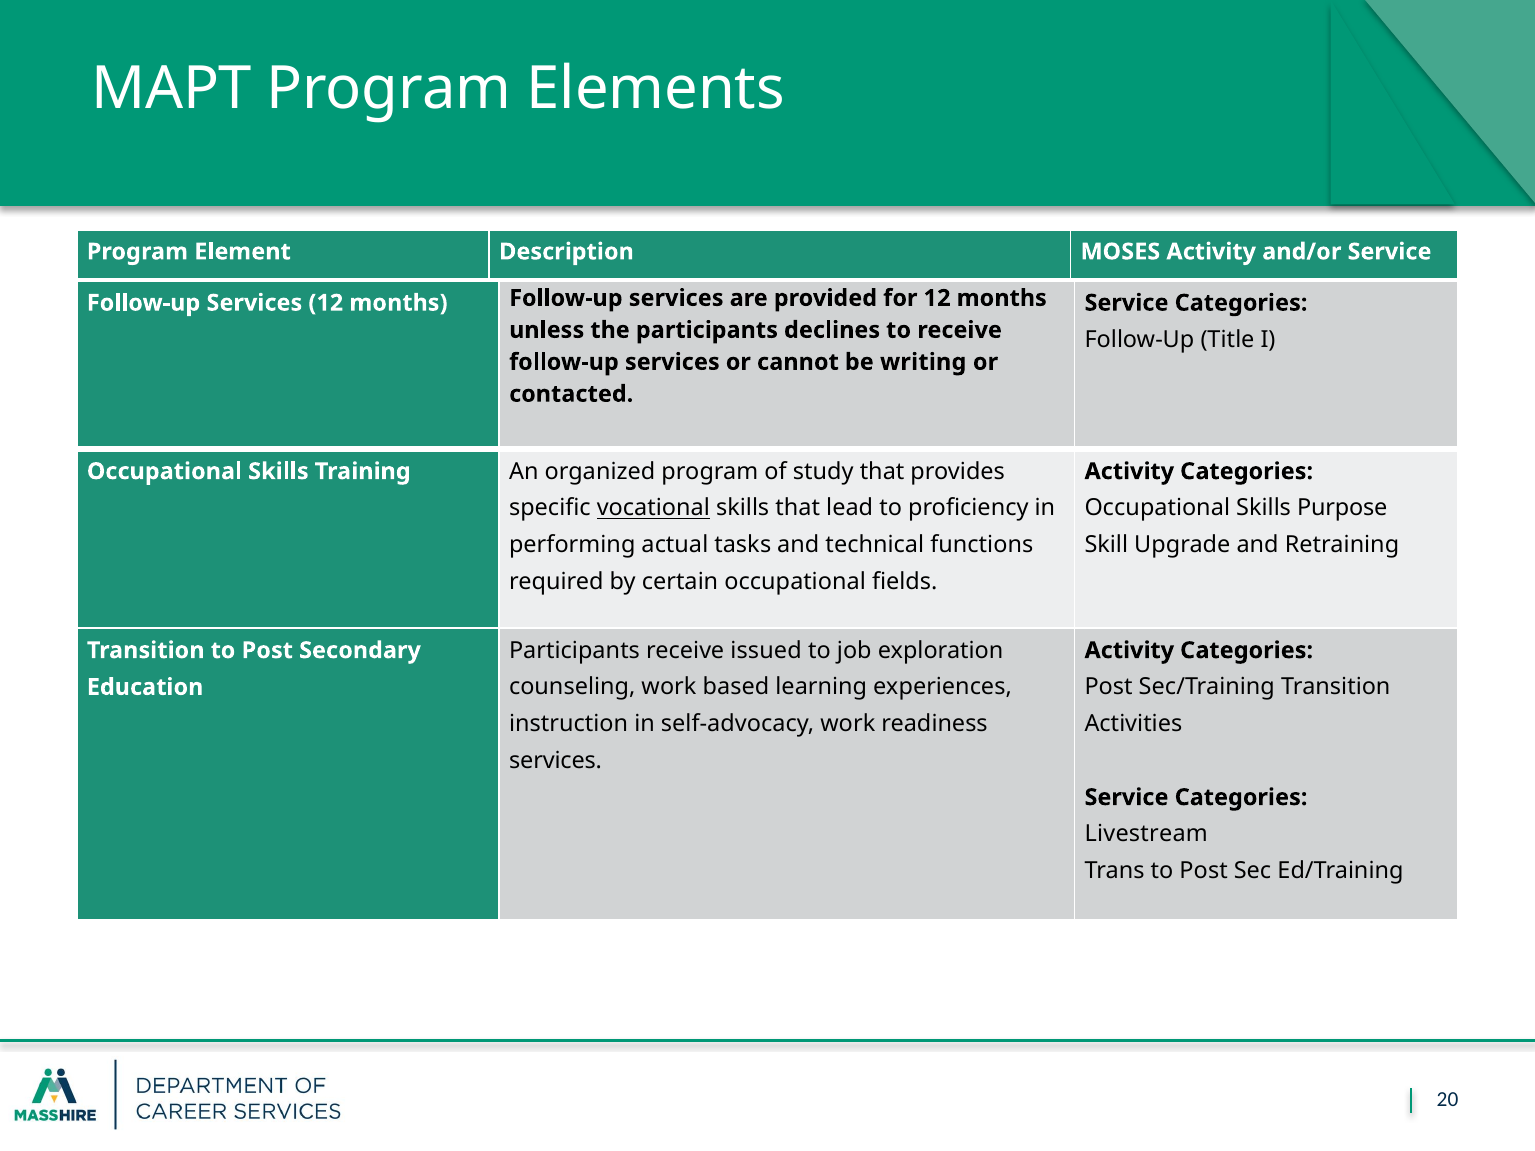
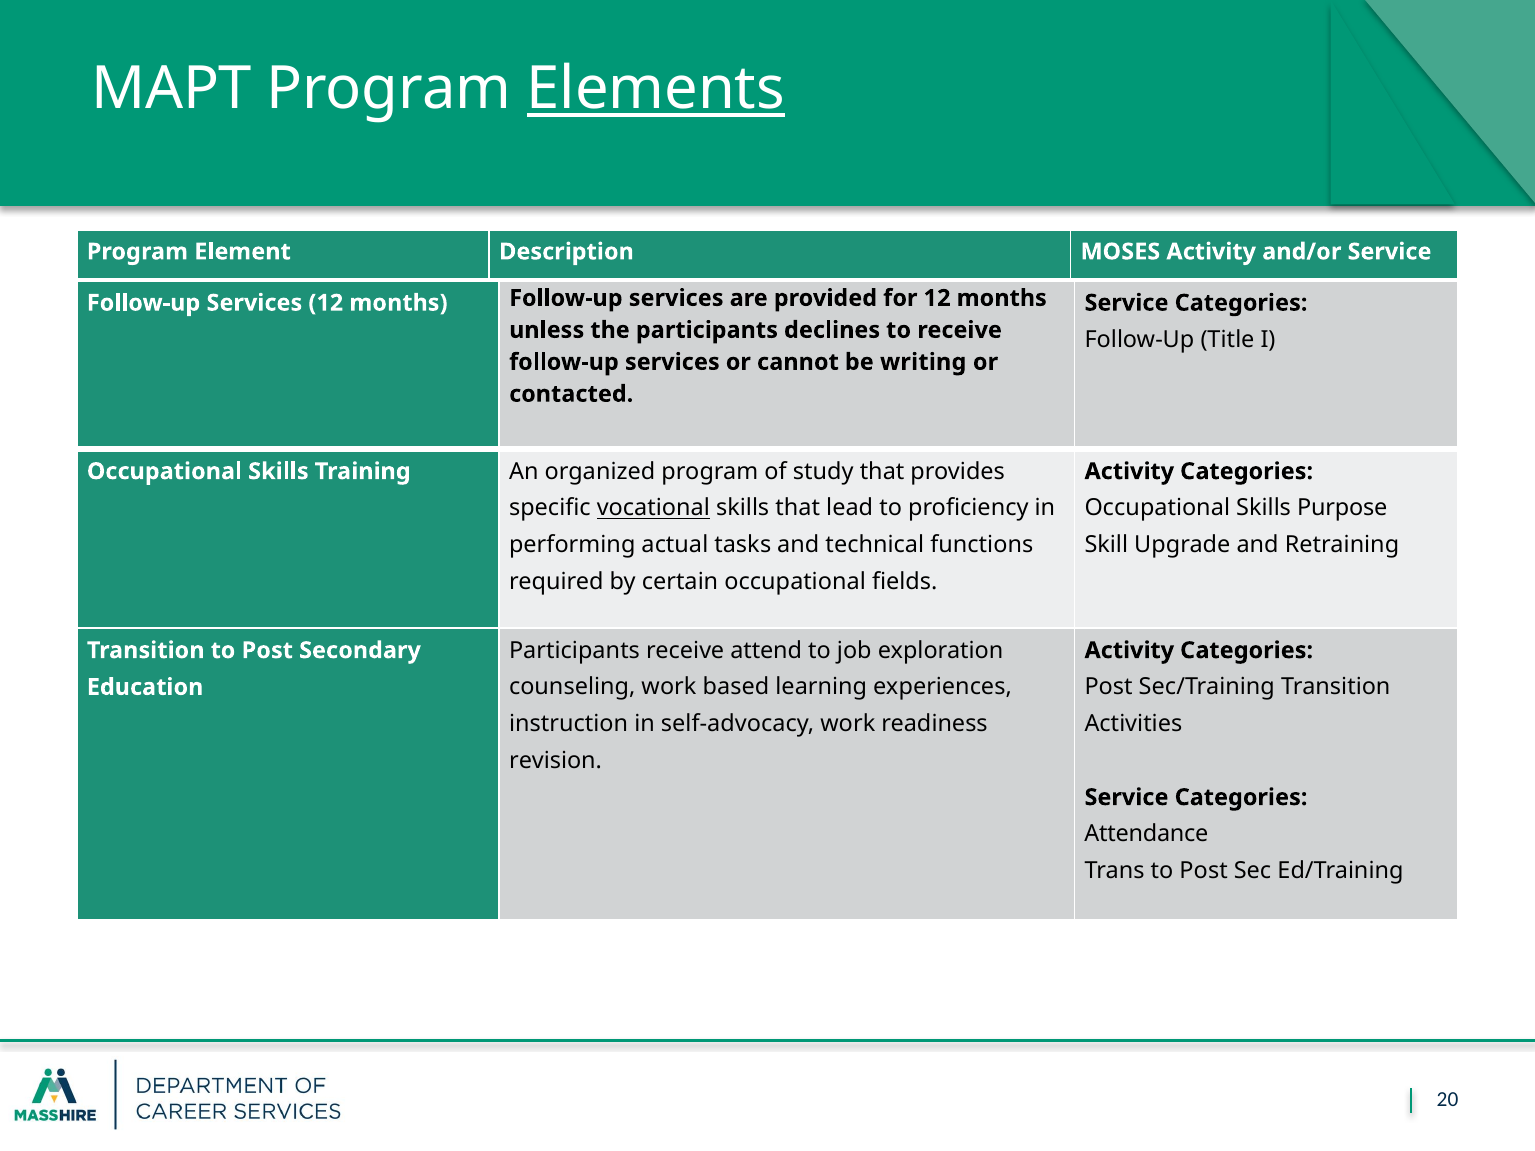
Elements underline: none -> present
issued: issued -> attend
services at (556, 761): services -> revision
Livestream: Livestream -> Attendance
